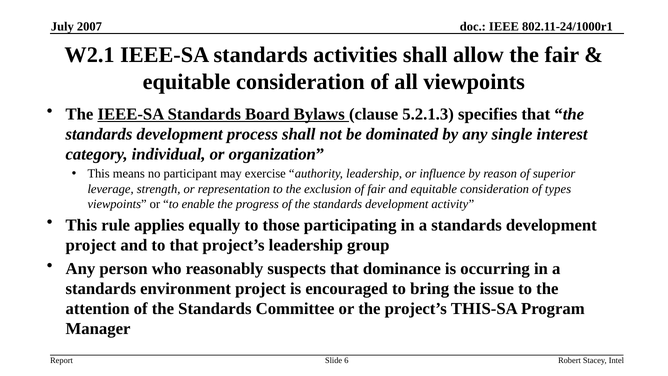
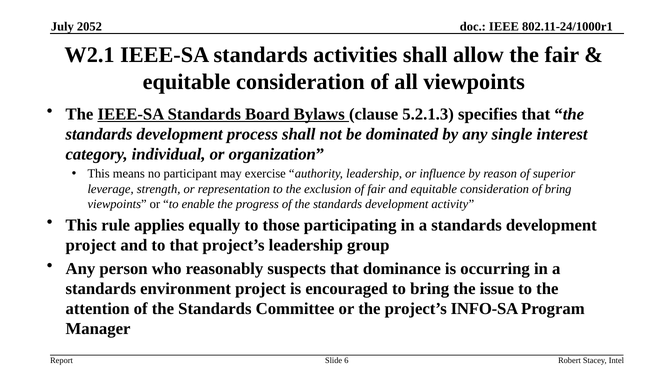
2007: 2007 -> 2052
of types: types -> bring
THIS-SA: THIS-SA -> INFO-SA
